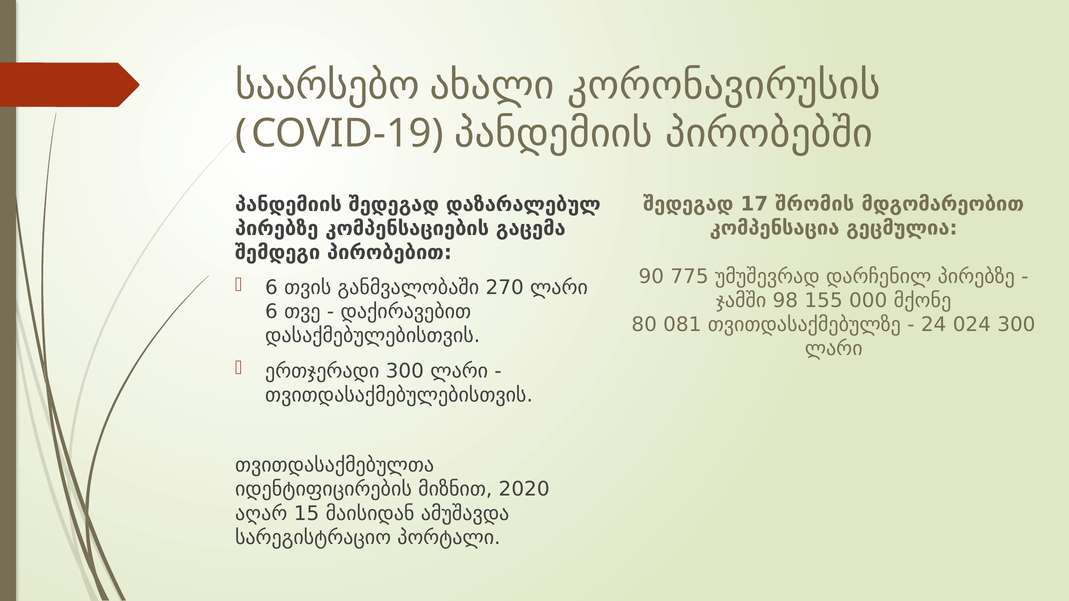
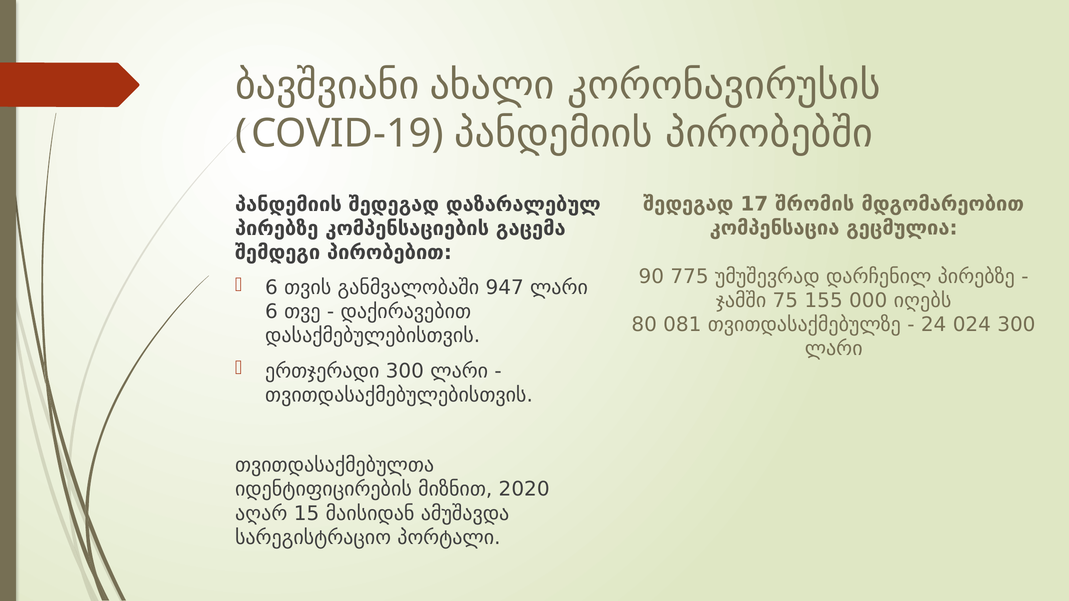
საარსებო: საარსებო -> ბავშვიანი
270: 270 -> 947
98: 98 -> 75
მქონე: მქონე -> იღებს
